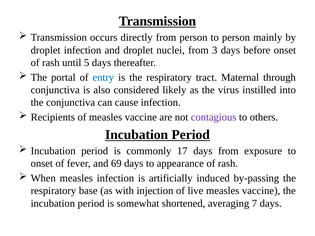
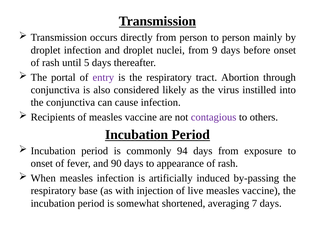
3: 3 -> 9
entry colour: blue -> purple
Maternal: Maternal -> Abortion
17: 17 -> 94
69: 69 -> 90
